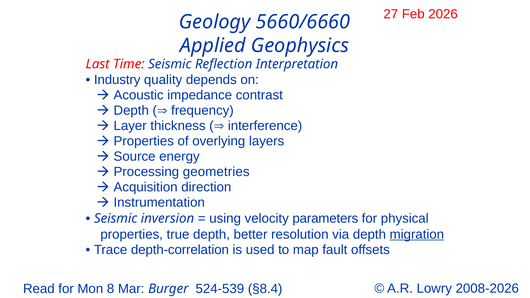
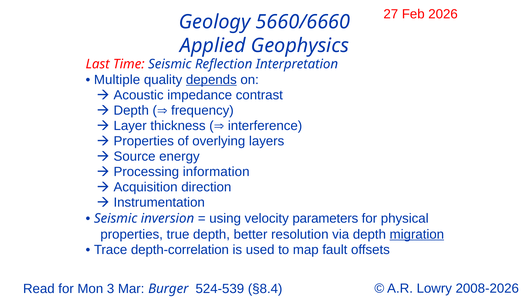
Industry: Industry -> Multiple
depends underline: none -> present
geometries: geometries -> information
8: 8 -> 3
